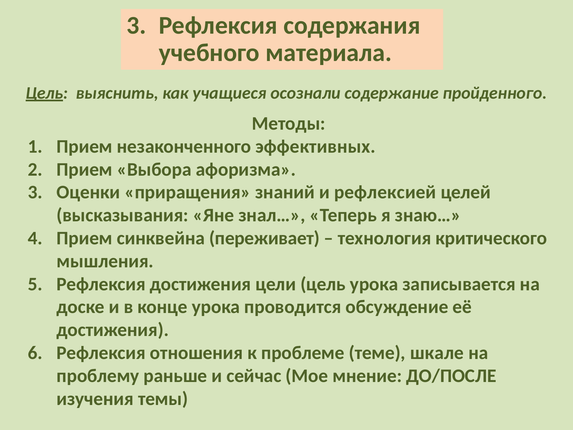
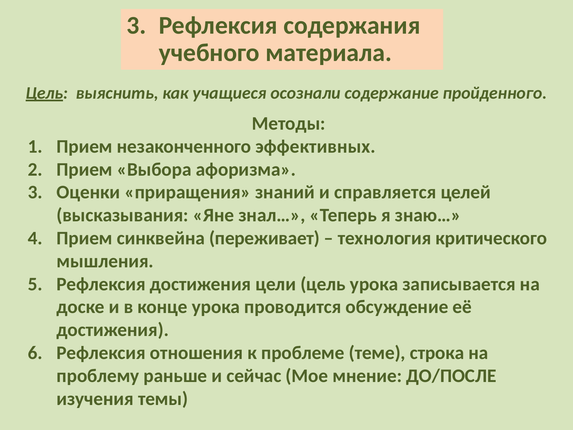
рефлексией: рефлексией -> справляется
шкале: шкале -> строка
